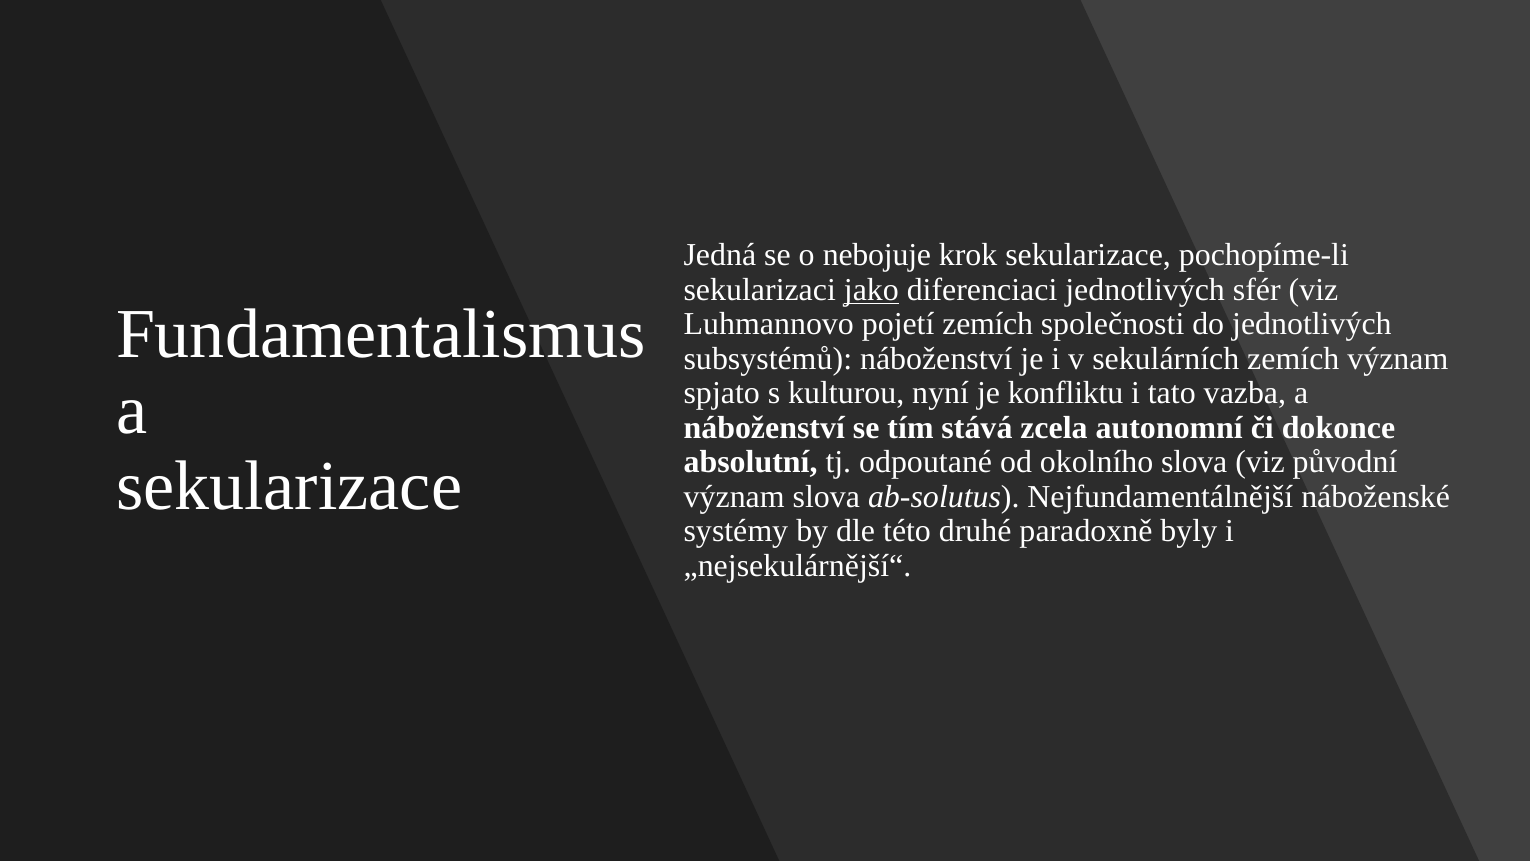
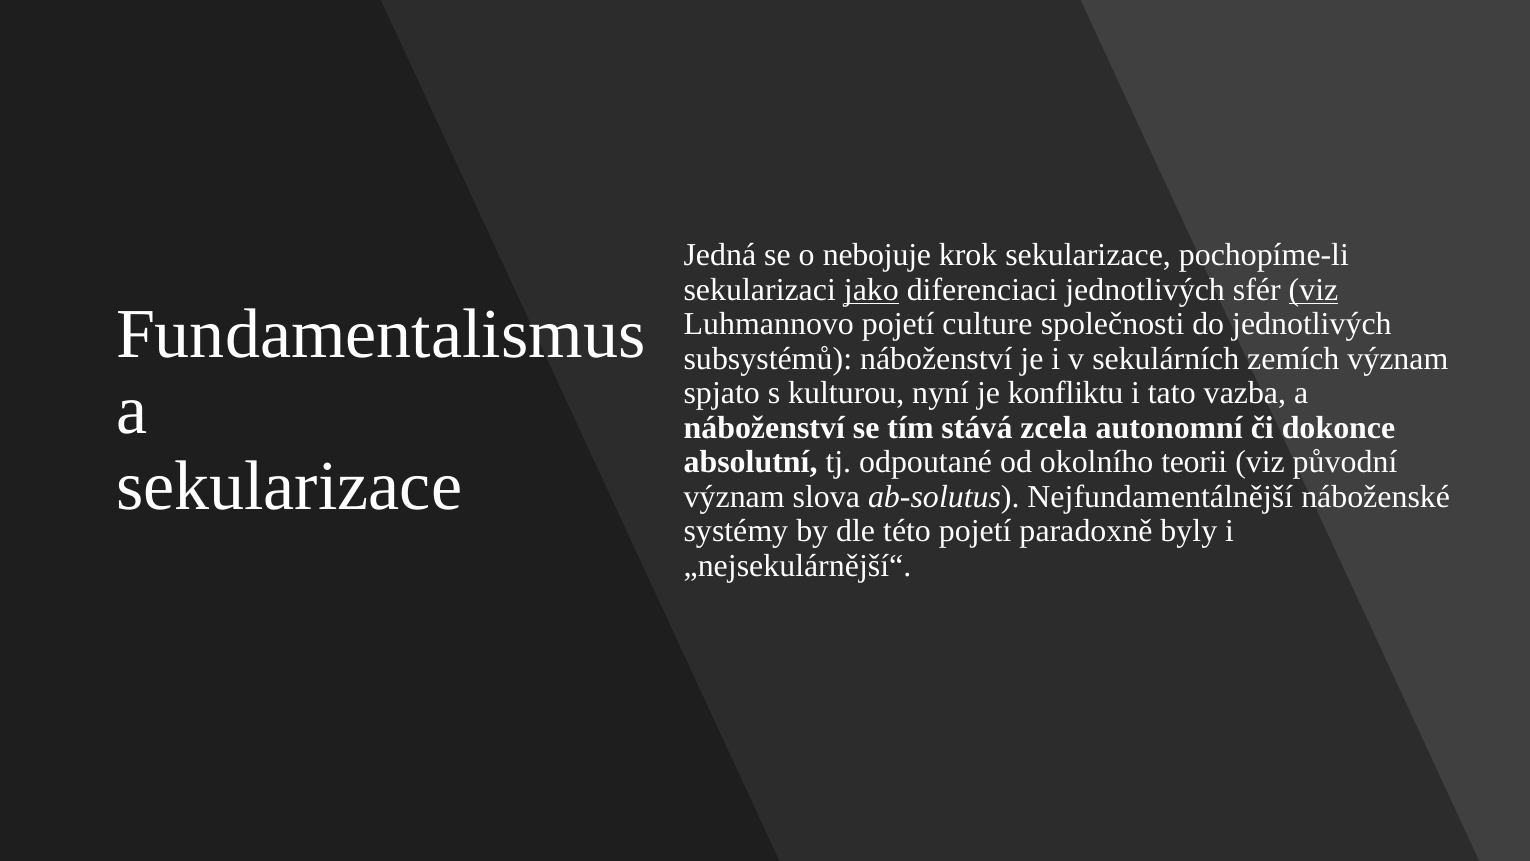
viz at (1313, 290) underline: none -> present
pojetí zemích: zemích -> culture
okolního slova: slova -> teorii
této druhé: druhé -> pojetí
